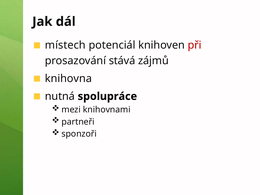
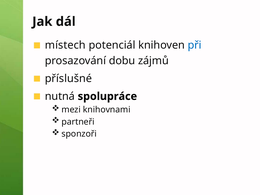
při colour: red -> blue
stává: stává -> dobu
knihovna: knihovna -> příslušné
